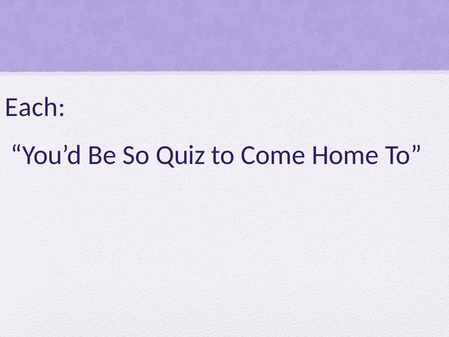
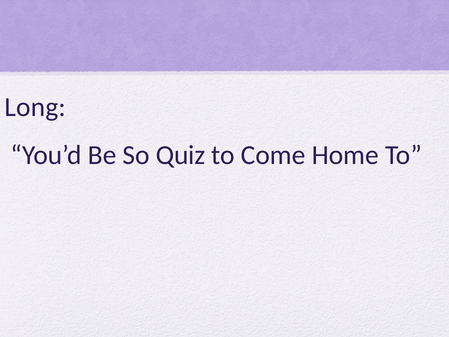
Each: Each -> Long
